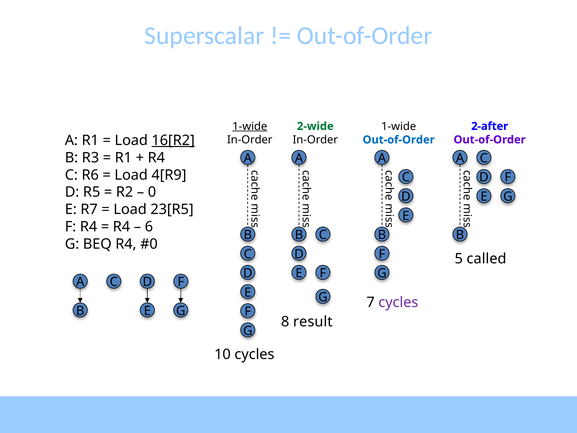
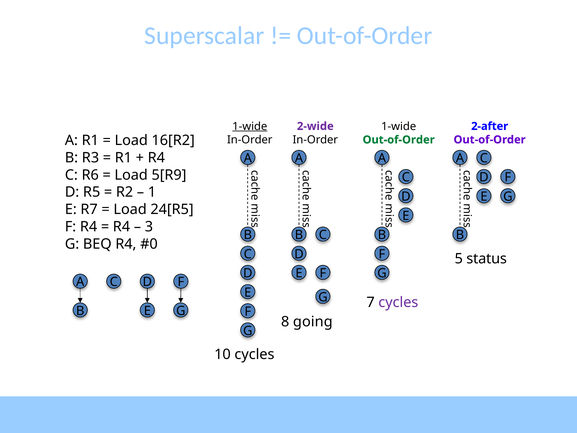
2-wide colour: green -> purple
16[R2 underline: present -> none
Out-of-Order at (399, 140) colour: blue -> green
4[R9: 4[R9 -> 5[R9
0: 0 -> 1
23[R5: 23[R5 -> 24[R5
6: 6 -> 3
called: called -> status
result: result -> going
